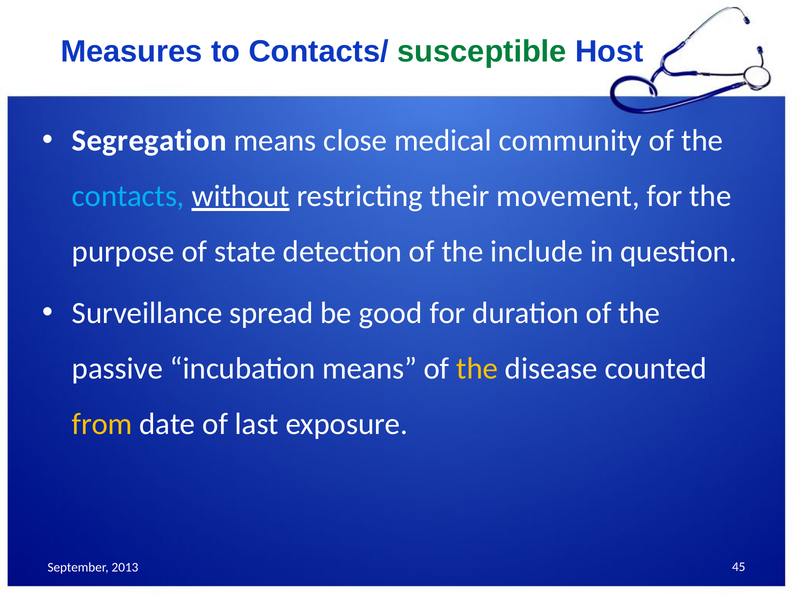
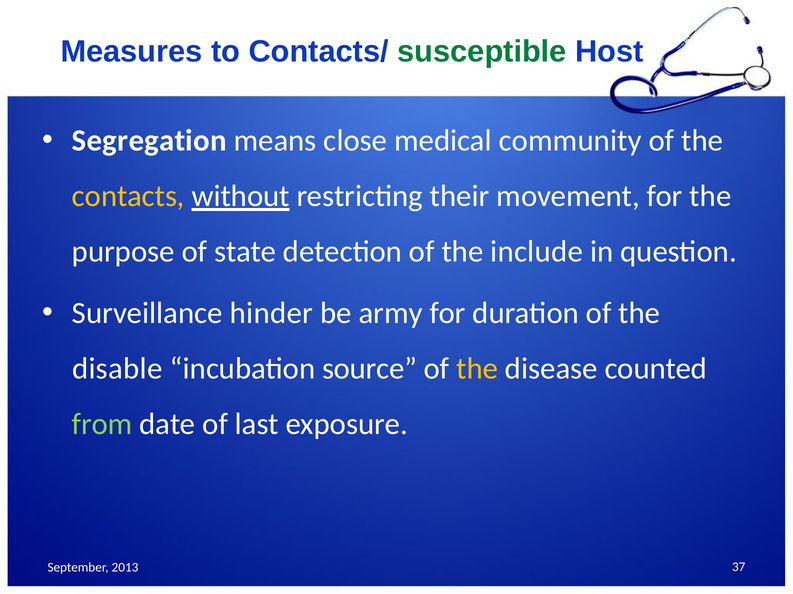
contacts colour: light blue -> yellow
spread: spread -> hinder
good: good -> army
passive: passive -> disable
incubation means: means -> source
from colour: yellow -> light green
45: 45 -> 37
